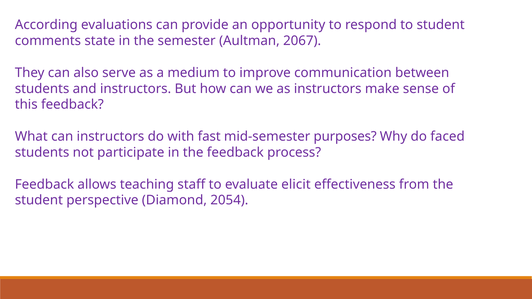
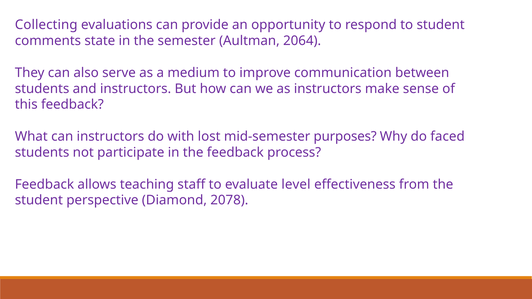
According: According -> Collecting
2067: 2067 -> 2064
fast: fast -> lost
elicit: elicit -> level
2054: 2054 -> 2078
